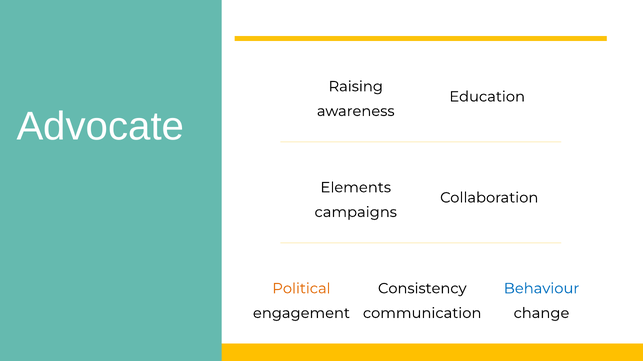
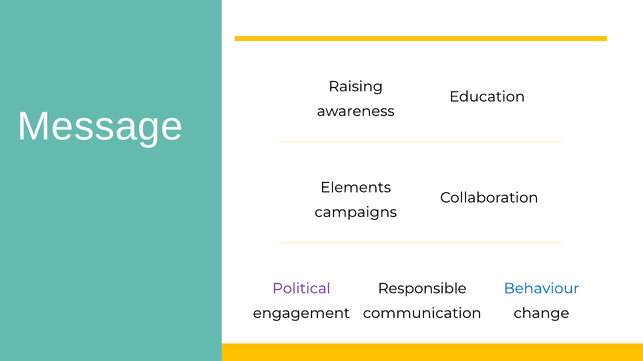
Advocate: Advocate -> Message
Political colour: orange -> purple
Consistency: Consistency -> Responsible
